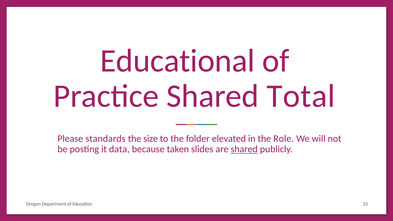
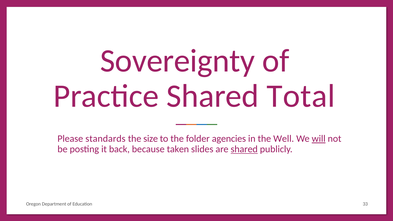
Educational: Educational -> Sovereignty
elevated: elevated -> agencies
Role: Role -> Well
will underline: none -> present
data: data -> back
